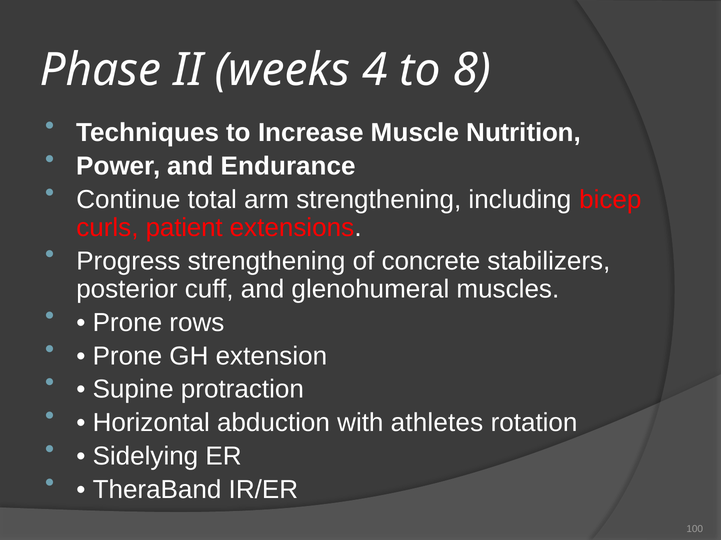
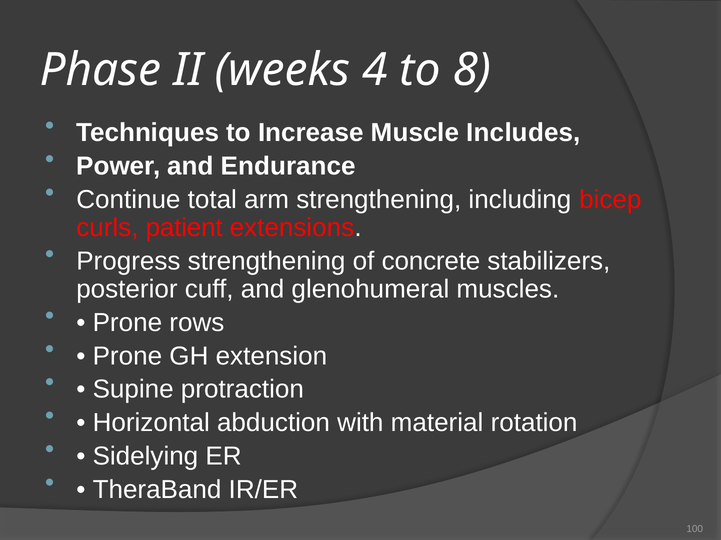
Nutrition: Nutrition -> Includes
athletes: athletes -> material
